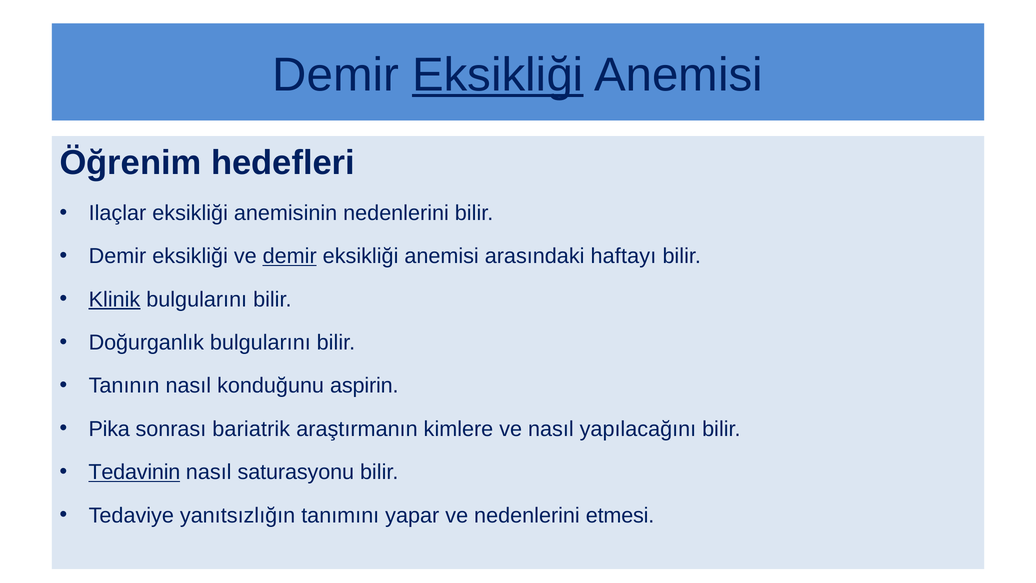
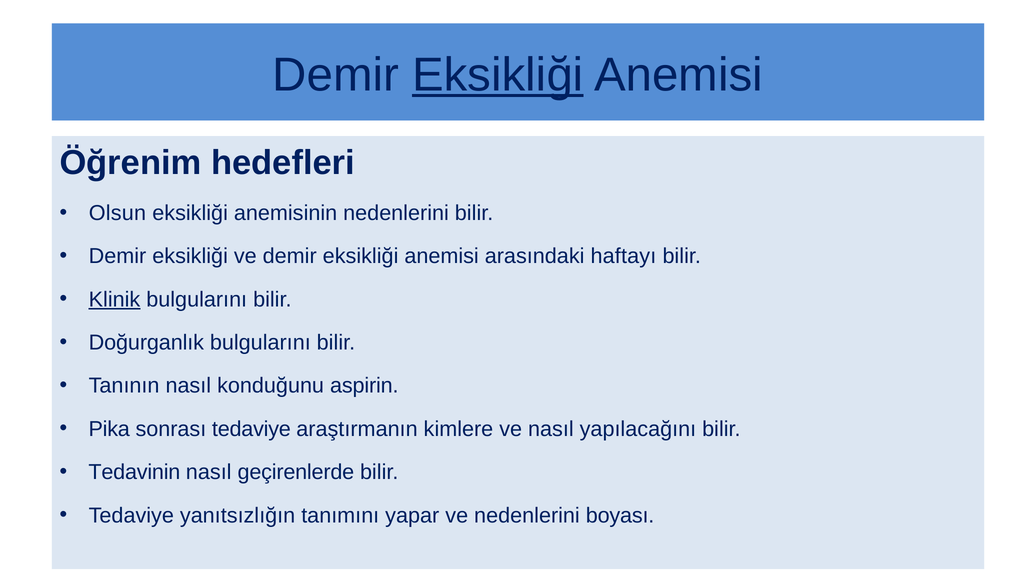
Ilaçlar: Ilaçlar -> Olsun
demir at (290, 256) underline: present -> none
sonrası bariatrik: bariatrik -> tedaviye
Tedavinin underline: present -> none
saturasyonu: saturasyonu -> geçirenlerde
etmesi: etmesi -> boyası
